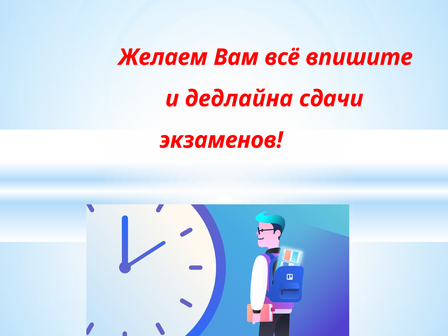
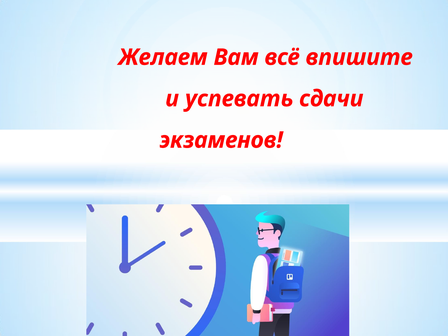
дедлайна: дедлайна -> успевать
